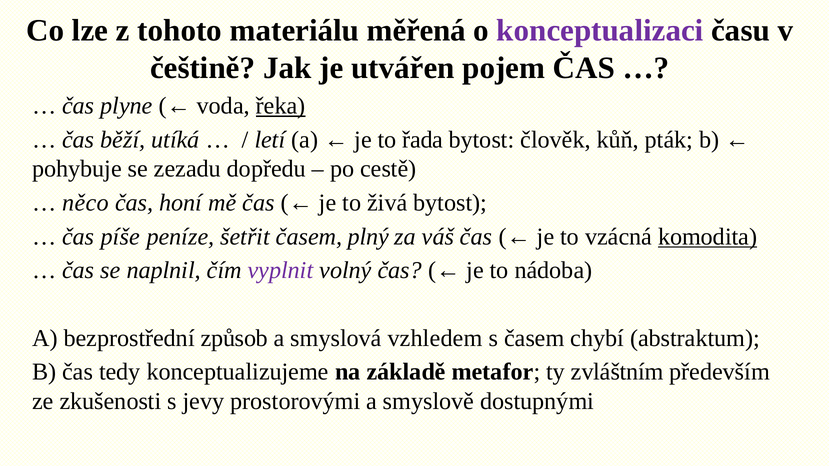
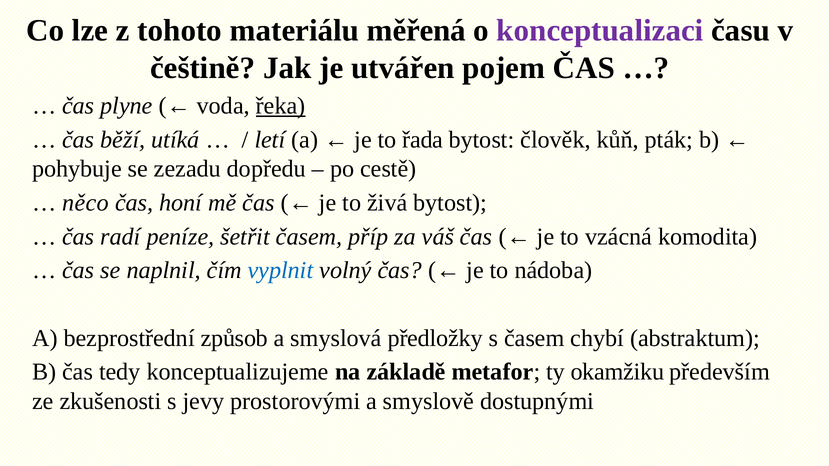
píše: píše -> radí
plný: plný -> příp
komodita underline: present -> none
vyplnit colour: purple -> blue
vzhledem: vzhledem -> předložky
zvláštním: zvláštním -> okamžiku
